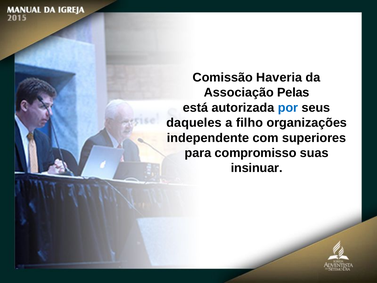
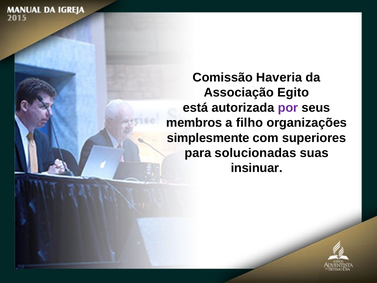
Pelas: Pelas -> Egito
por colour: blue -> purple
daqueles: daqueles -> membros
independente: independente -> simplesmente
compromisso: compromisso -> solucionadas
